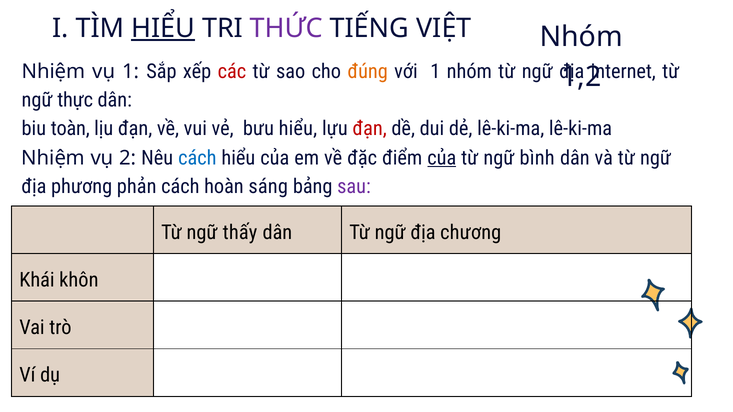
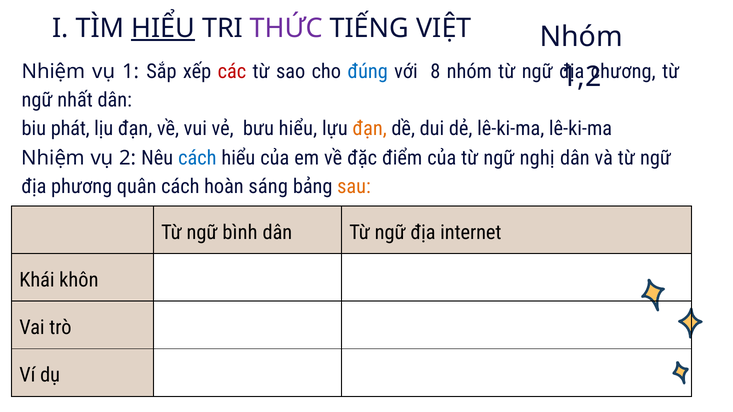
đúng colour: orange -> blue
với 1: 1 -> 8
internet: internet -> chương
thực: thực -> nhất
toàn: toàn -> phát
đạn at (370, 129) colour: red -> orange
của at (442, 158) underline: present -> none
bình: bình -> nghị
phản: phản -> quân
sau colour: purple -> orange
thấy: thấy -> bình
chương: chương -> internet
